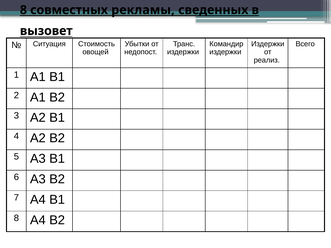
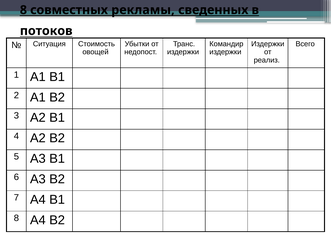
вызовет: вызовет -> потоков
